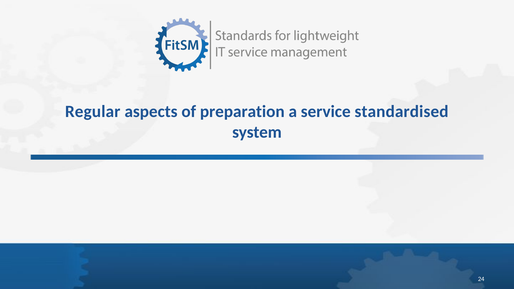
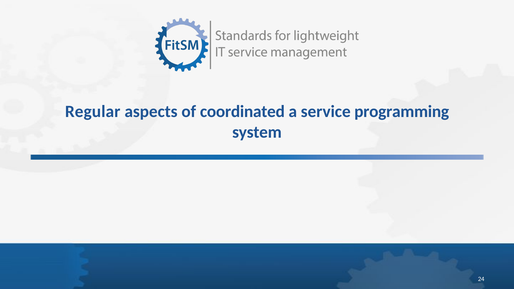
preparation: preparation -> coordinated
standardised: standardised -> programming
